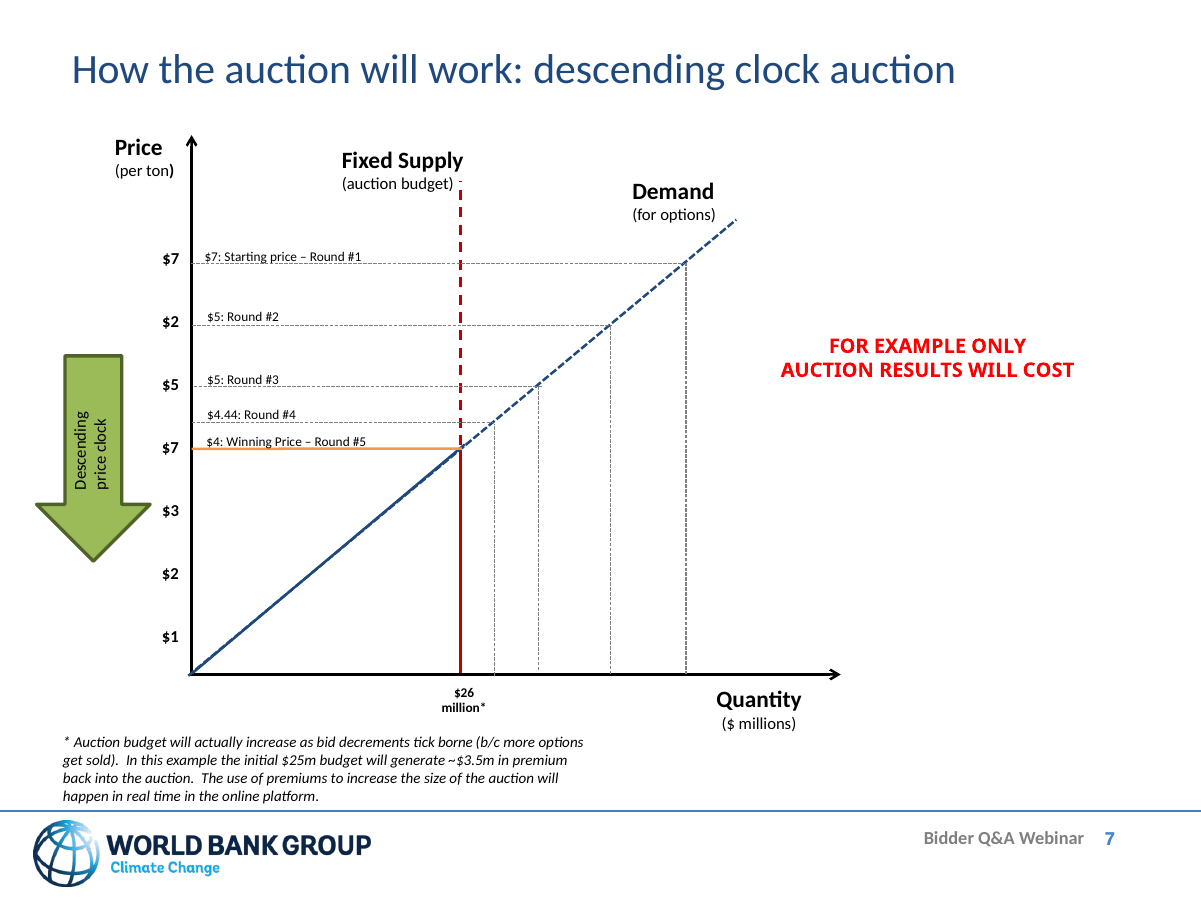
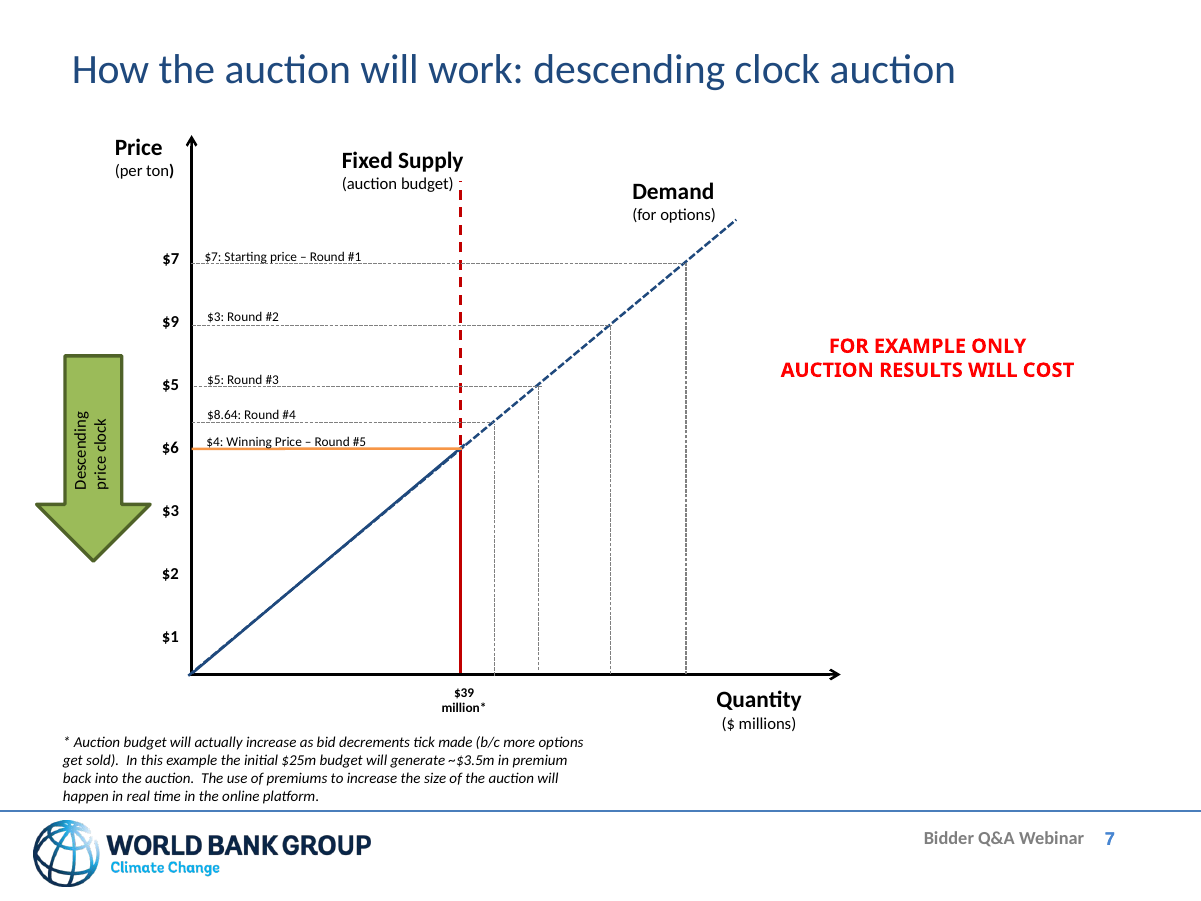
$5 at (216, 318): $5 -> $3
$2 at (171, 322): $2 -> $9
$4.44: $4.44 -> $8.64
$7 at (170, 448): $7 -> $6
$26: $26 -> $39
borne: borne -> made
